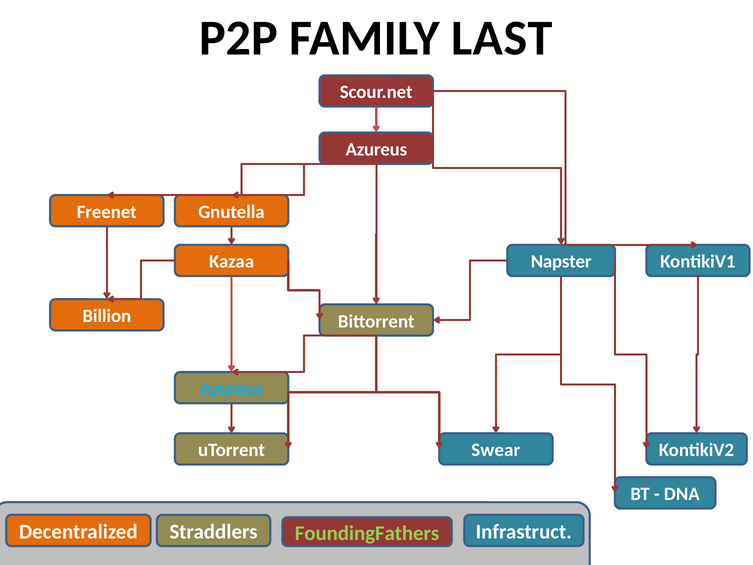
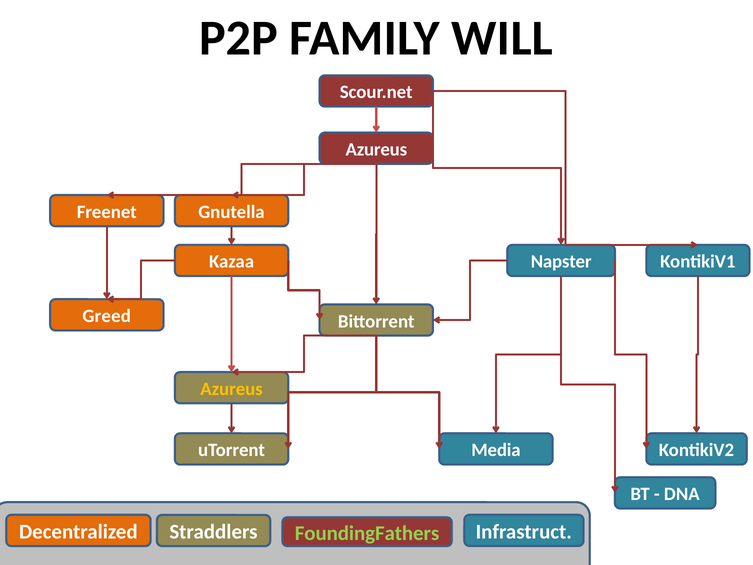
LAST: LAST -> WILL
Billion: Billion -> Greed
Azureus at (232, 389) colour: light blue -> yellow
Swear: Swear -> Media
